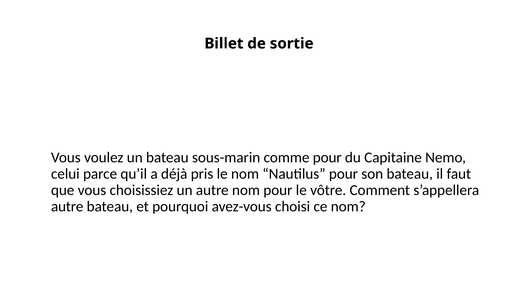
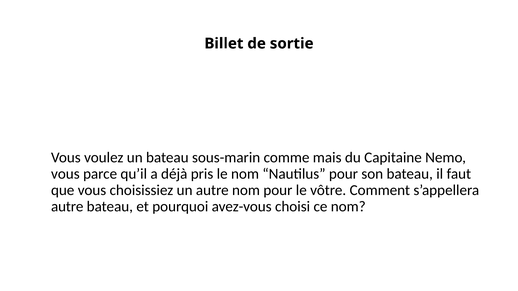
comme pour: pour -> mais
celui at (65, 174): celui -> vous
